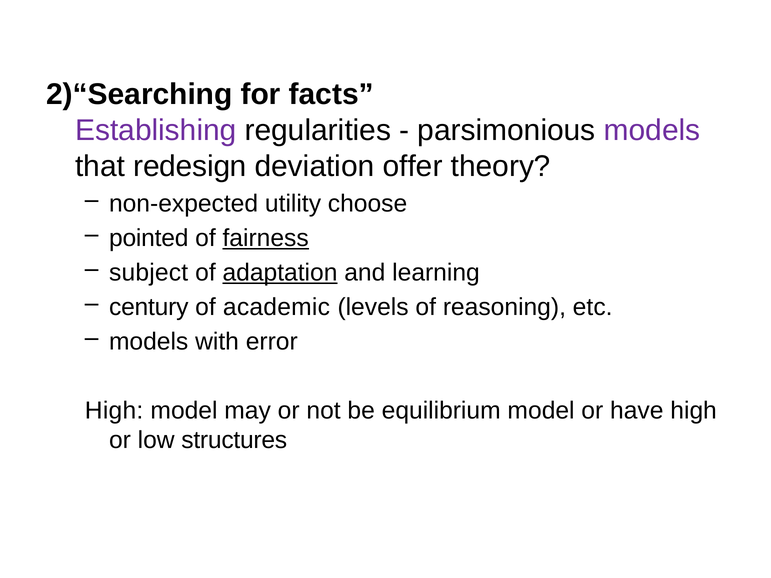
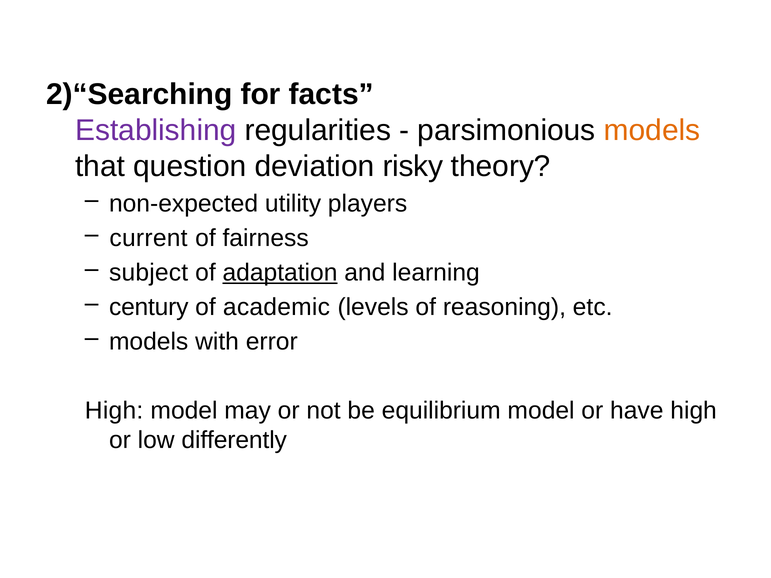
models at (652, 131) colour: purple -> orange
redesign: redesign -> question
offer: offer -> risky
choose: choose -> players
pointed: pointed -> current
fairness underline: present -> none
structures: structures -> differently
